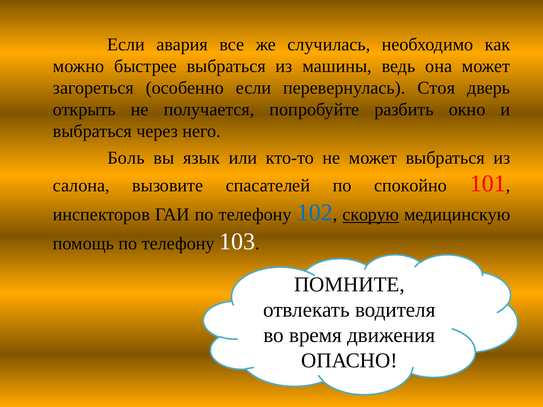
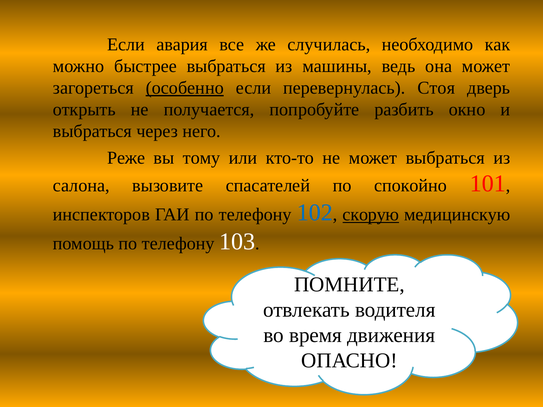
особенно underline: none -> present
Боль: Боль -> Реже
язык: язык -> тому
